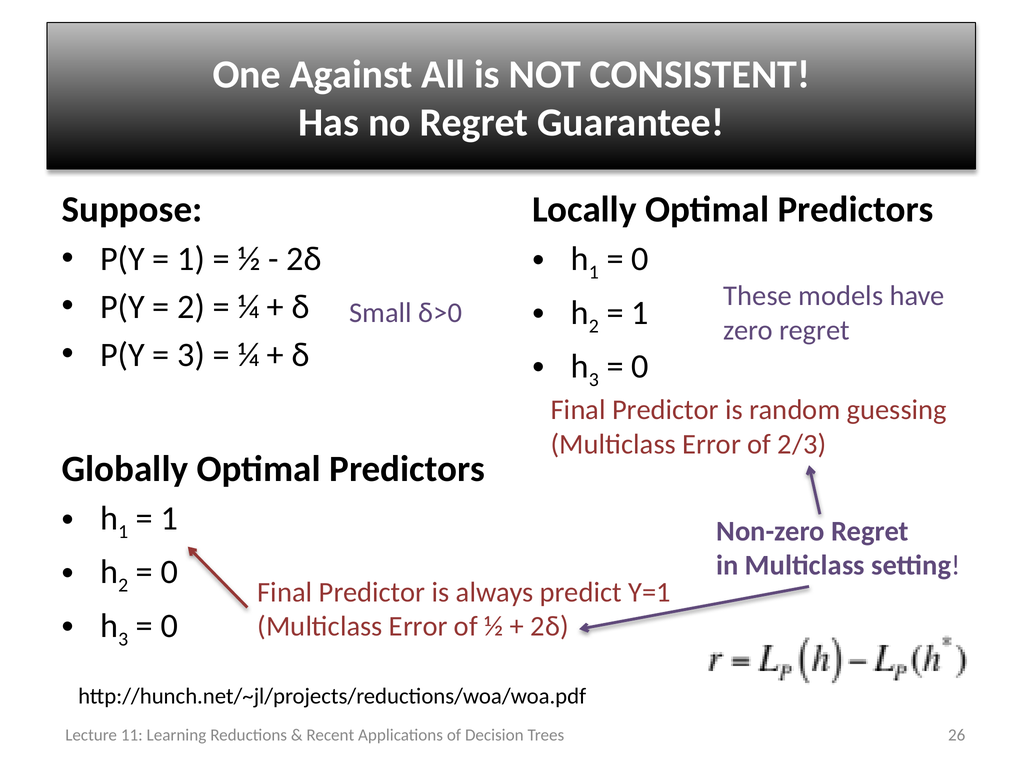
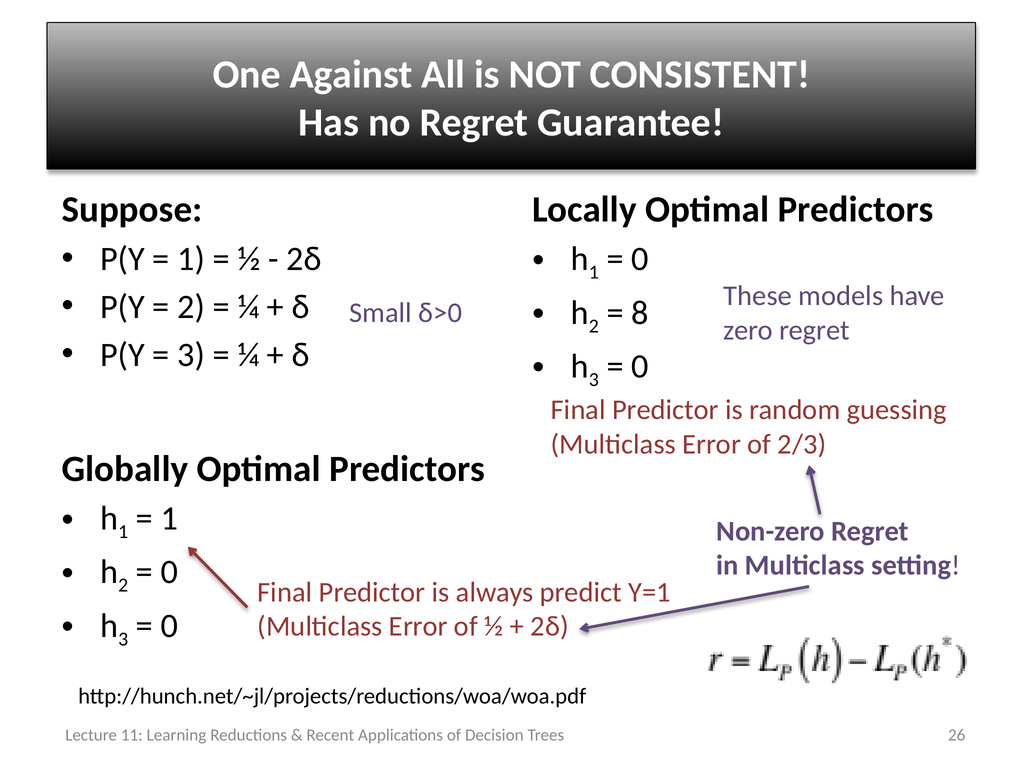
1 at (640, 313): 1 -> 8
